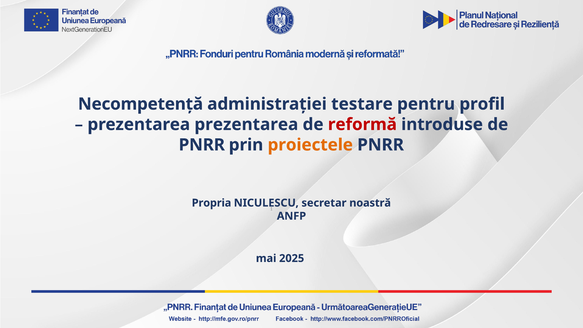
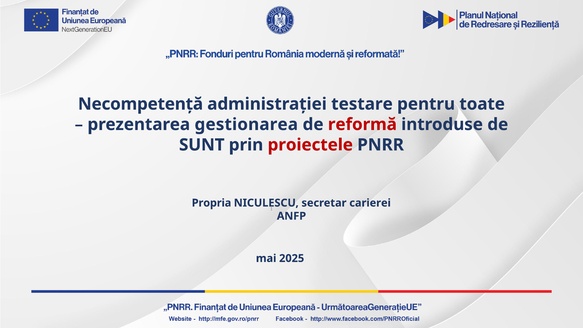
profil: profil -> toate
prezentarea prezentarea: prezentarea -> gestionarea
PNRR at (202, 145): PNRR -> SUNT
proiectele colour: orange -> red
noastră: noastră -> carierei
